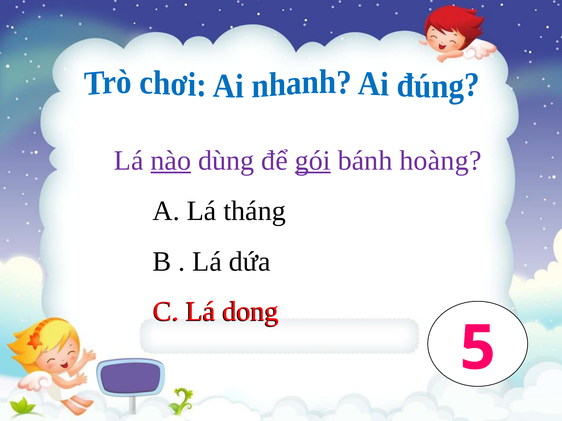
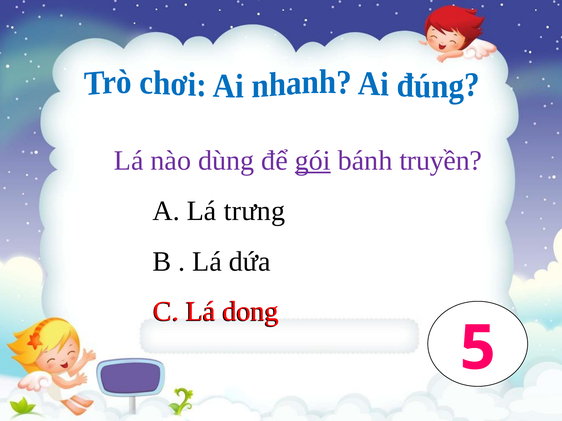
nào underline: present -> none
hoàng: hoàng -> truyền
tháng: tháng -> trưng
